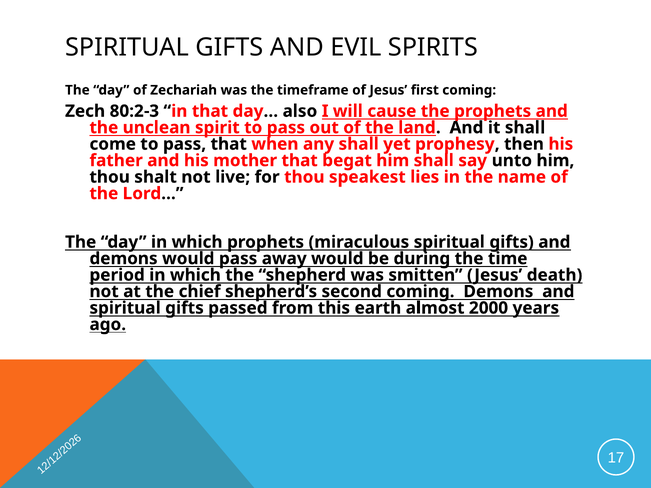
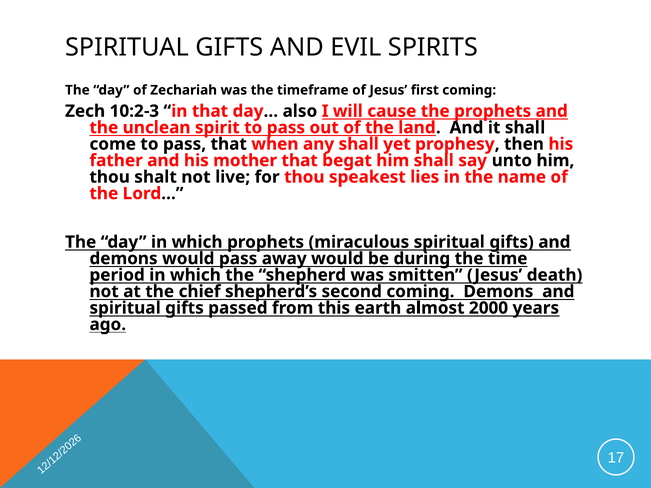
80:2-3: 80:2-3 -> 10:2-3
